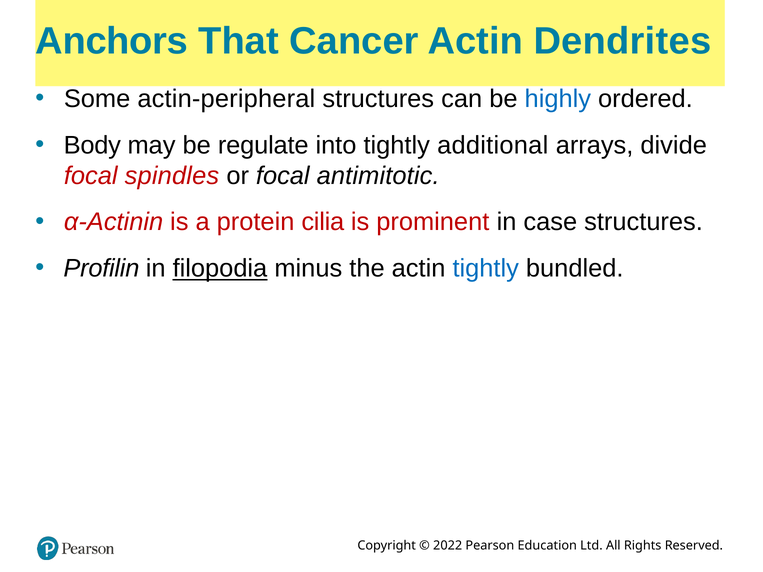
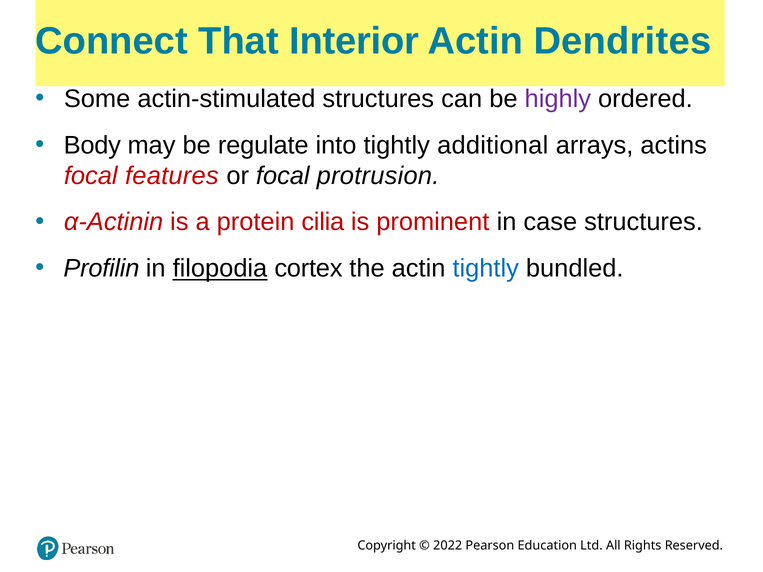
Anchors: Anchors -> Connect
Cancer: Cancer -> Interior
actin-peripheral: actin-peripheral -> actin-stimulated
highly colour: blue -> purple
divide: divide -> actins
spindles: spindles -> features
antimitotic: antimitotic -> protrusion
minus: minus -> cortex
